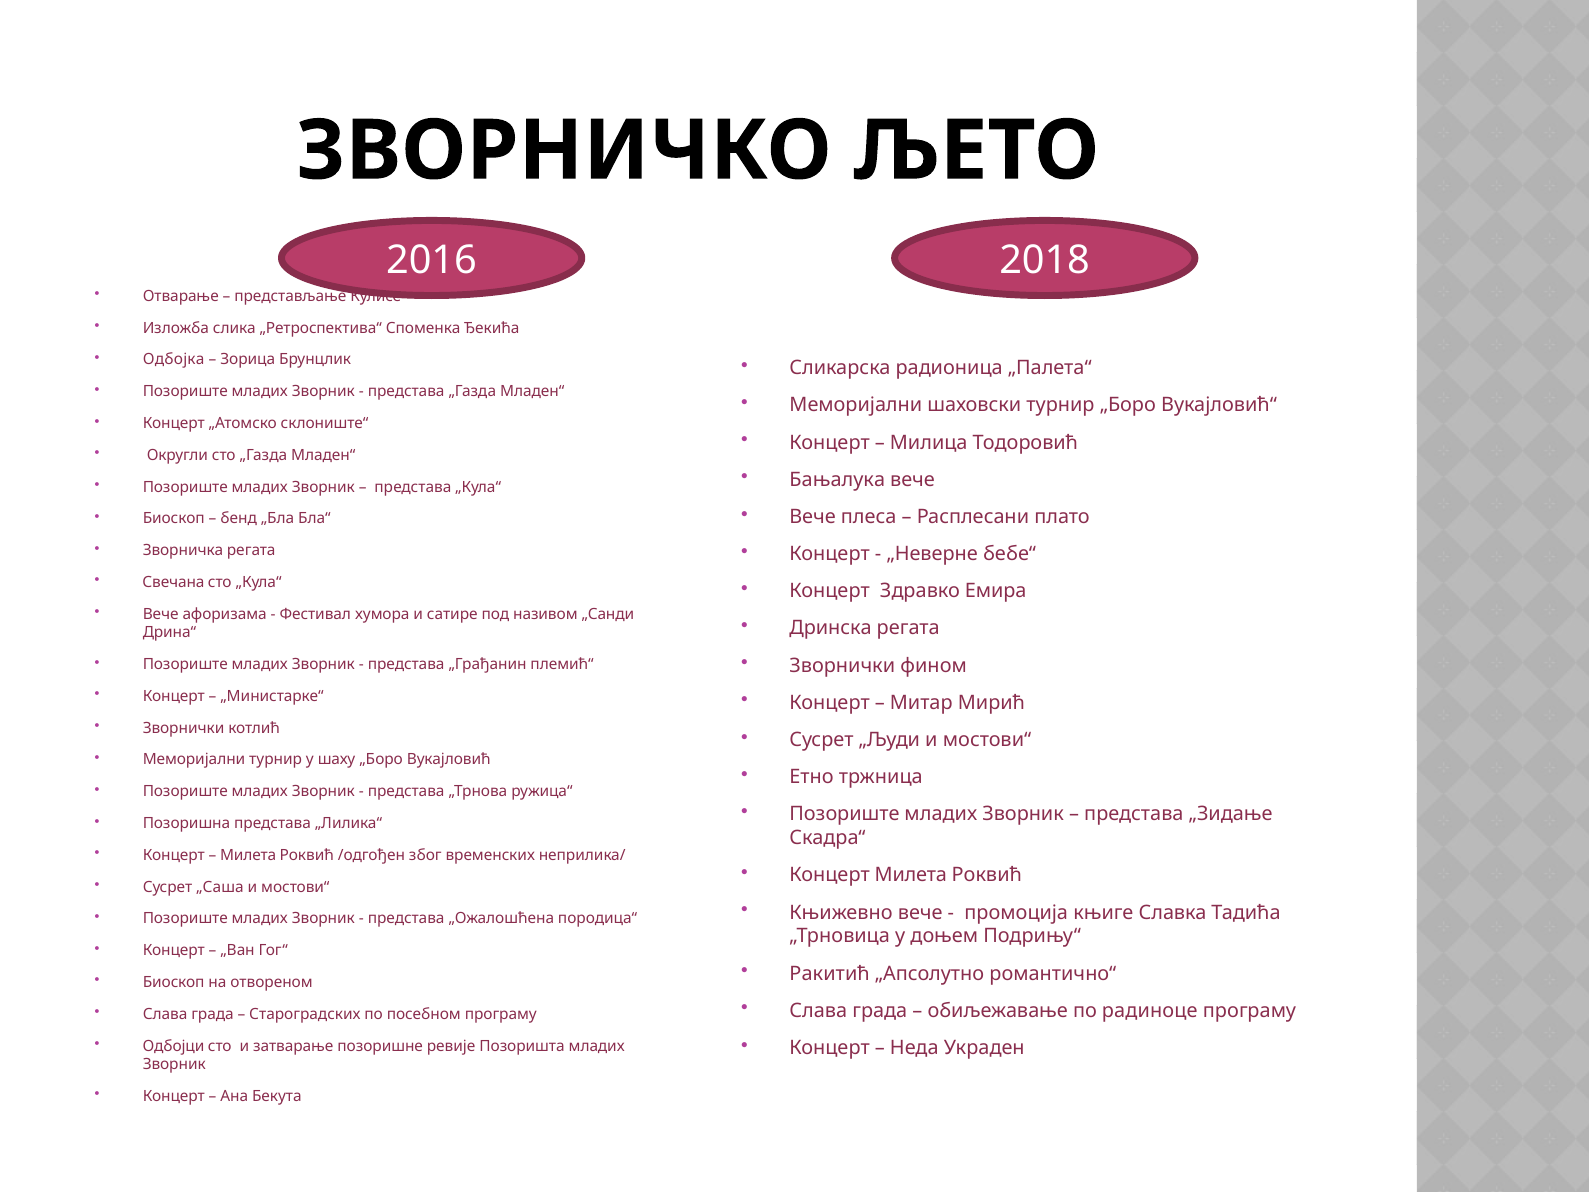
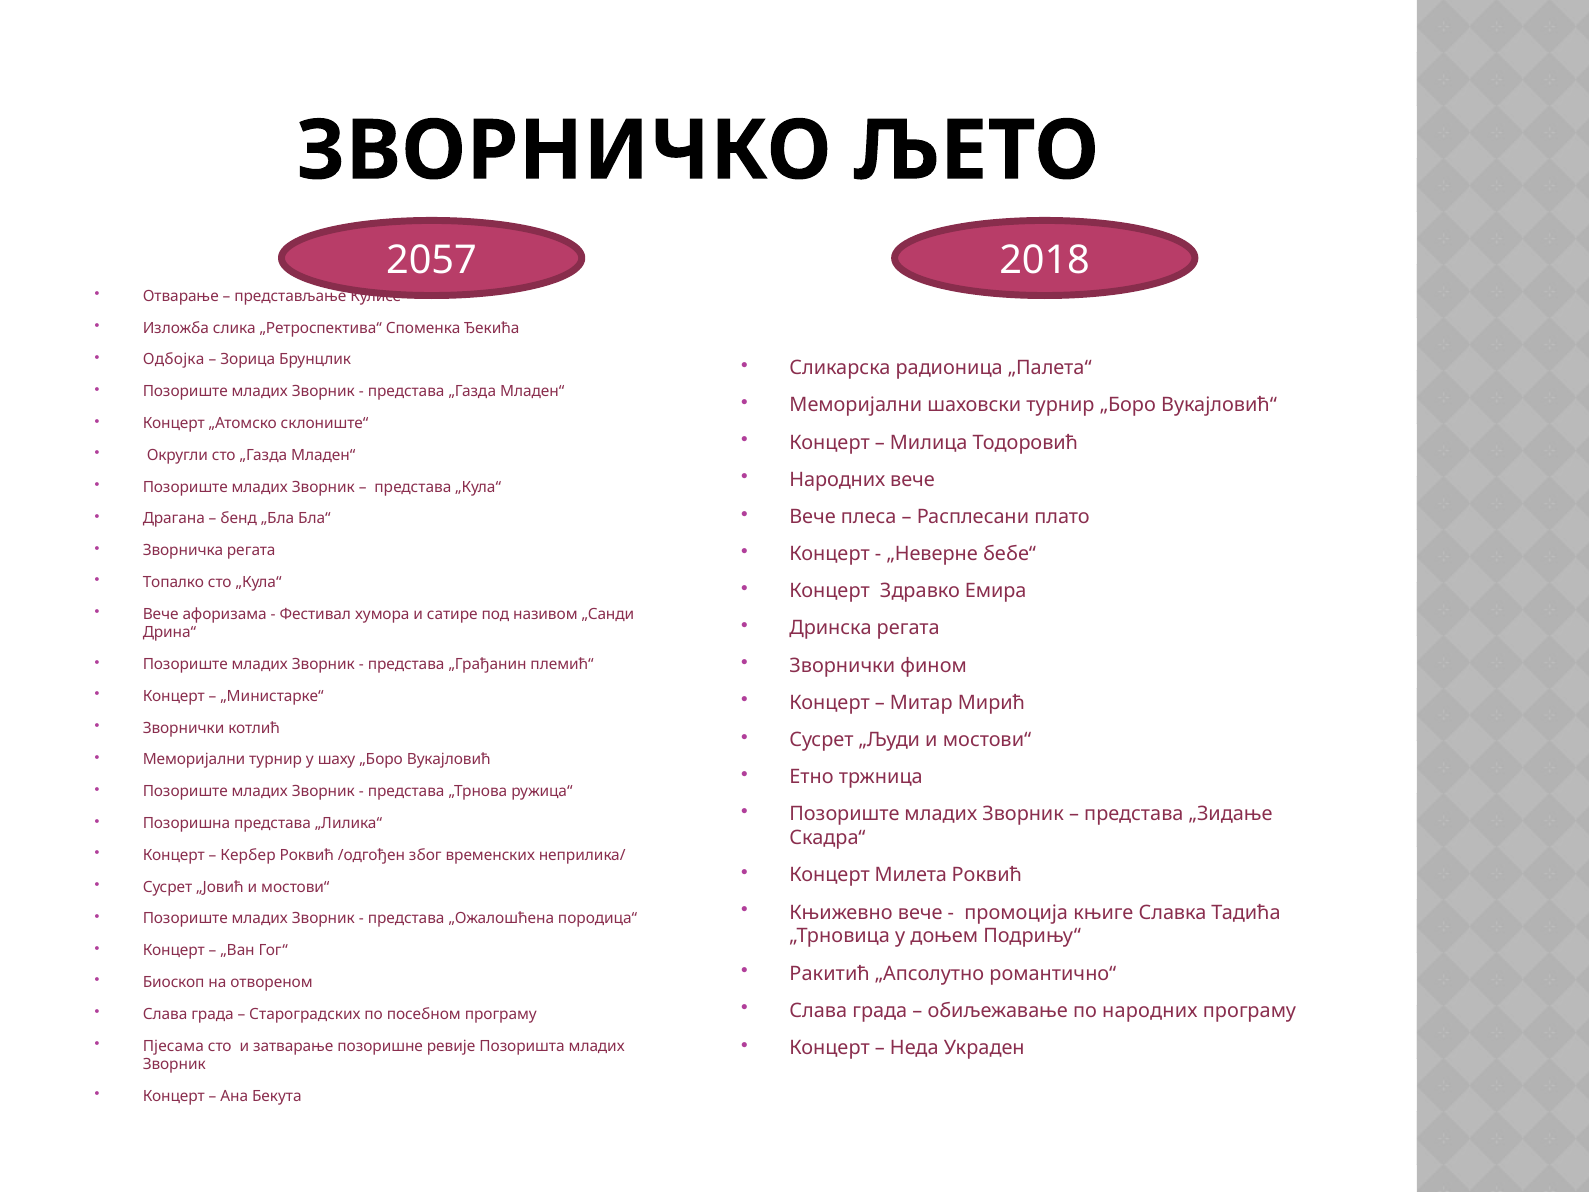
2016: 2016 -> 2057
Бањалука at (837, 480): Бањалука -> Народних
Биоскоп at (174, 519): Биоскоп -> Драгана
Свечана: Свечана -> Топалко
Милета at (248, 855): Милета -> Кербер
„Саша: „Саша -> „Јовић
по радиноце: радиноце -> народних
Одбојци: Одбојци -> Пјесама
